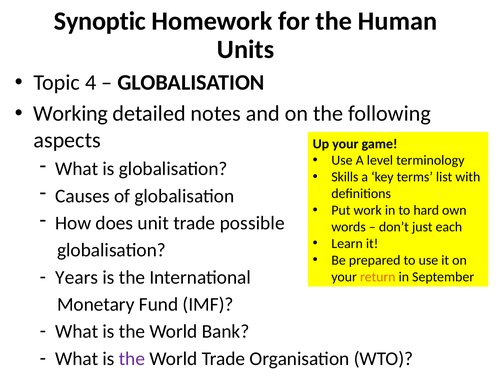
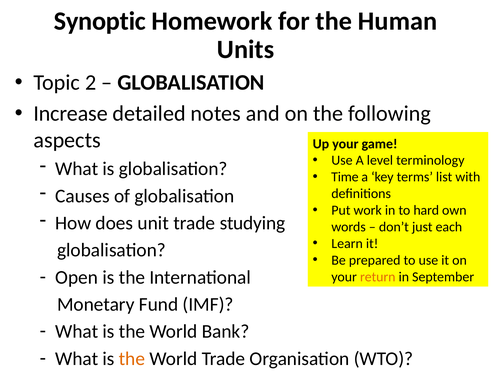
4: 4 -> 2
Working: Working -> Increase
Skills: Skills -> Time
possible: possible -> studying
Years: Years -> Open
the at (132, 358) colour: purple -> orange
